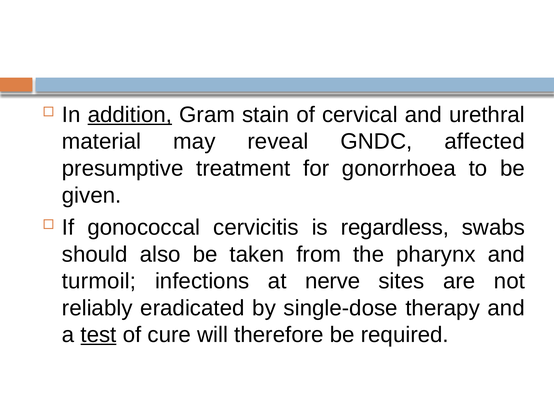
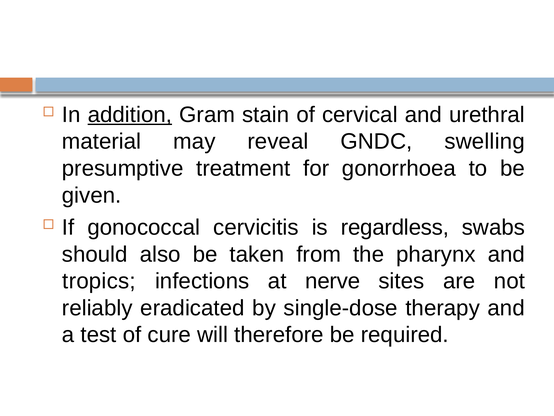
affected: affected -> swelling
turmoil: turmoil -> tropics
test underline: present -> none
